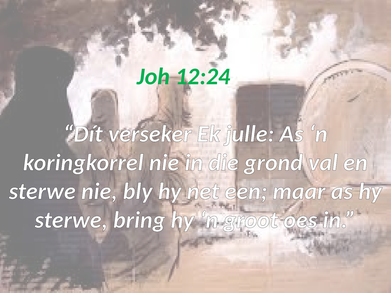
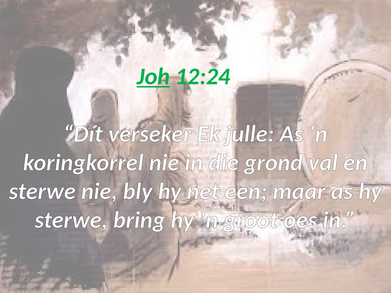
Joh underline: none -> present
